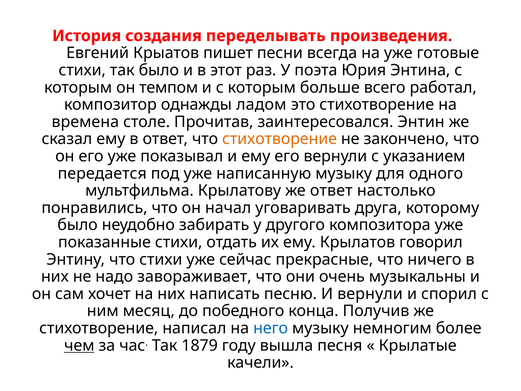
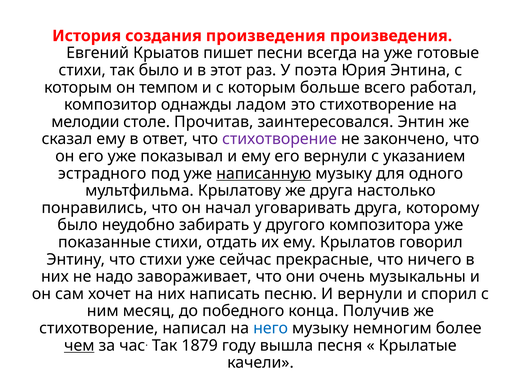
создания переделывать: переделывать -> произведения
времена: времена -> мелодии
стихотворение at (280, 139) colour: orange -> purple
передается: передается -> эстрадного
написанную underline: none -> present
же ответ: ответ -> друга
